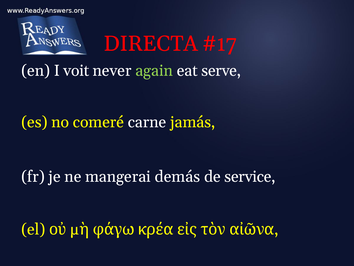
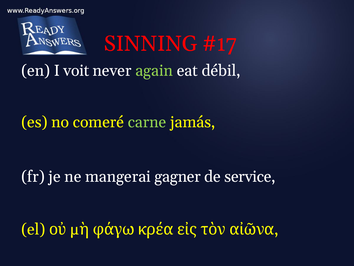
DIRECTA: DIRECTA -> SINNING
serve: serve -> débil
carne colour: white -> light green
demás: demás -> gagner
